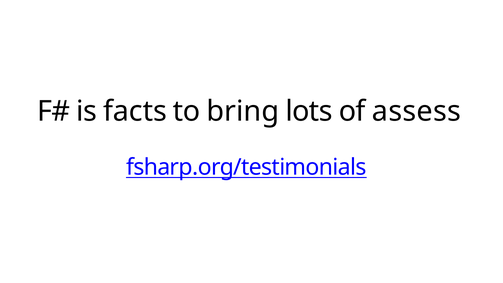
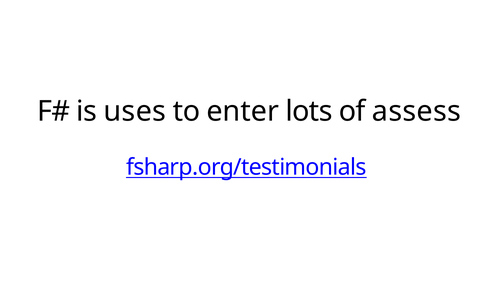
facts: facts -> uses
bring: bring -> enter
